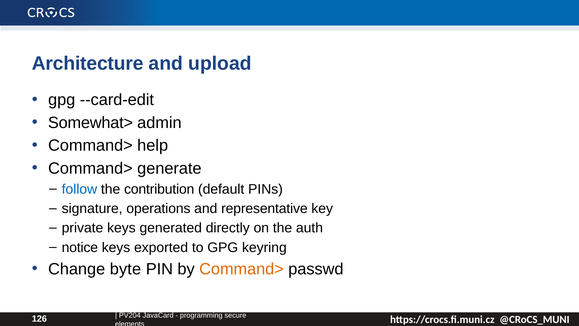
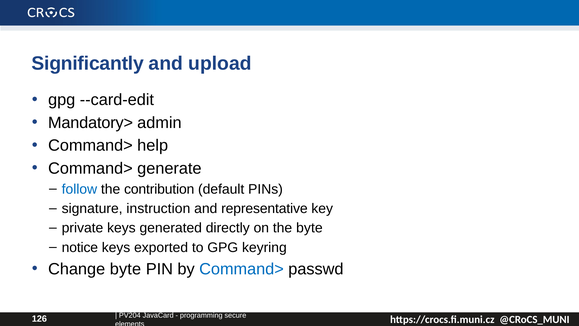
Architecture: Architecture -> Significantly
Somewhat>: Somewhat> -> Mandatory>
operations: operations -> instruction
the auth: auth -> byte
Command> at (241, 269) colour: orange -> blue
